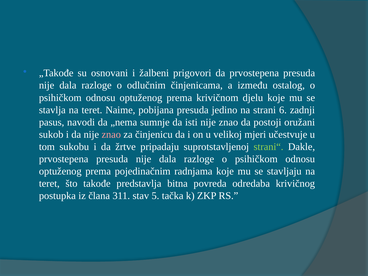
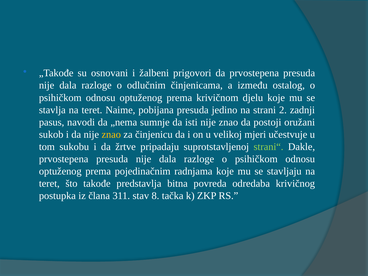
6: 6 -> 2
znao at (111, 134) colour: pink -> yellow
5: 5 -> 8
